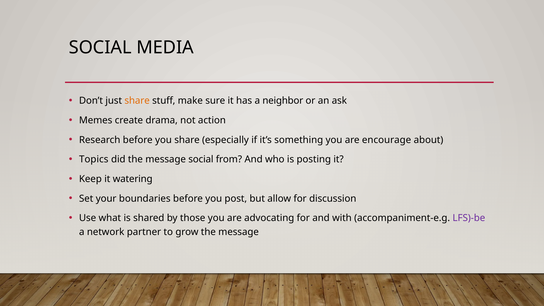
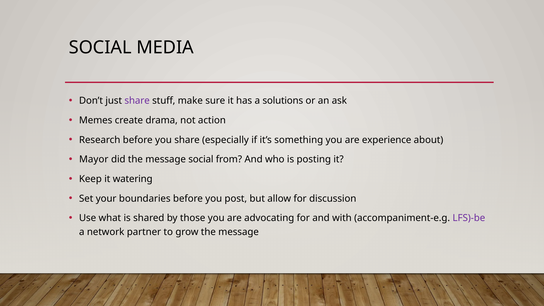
share at (137, 101) colour: orange -> purple
neighbor: neighbor -> solutions
encourage: encourage -> experience
Topics: Topics -> Mayor
